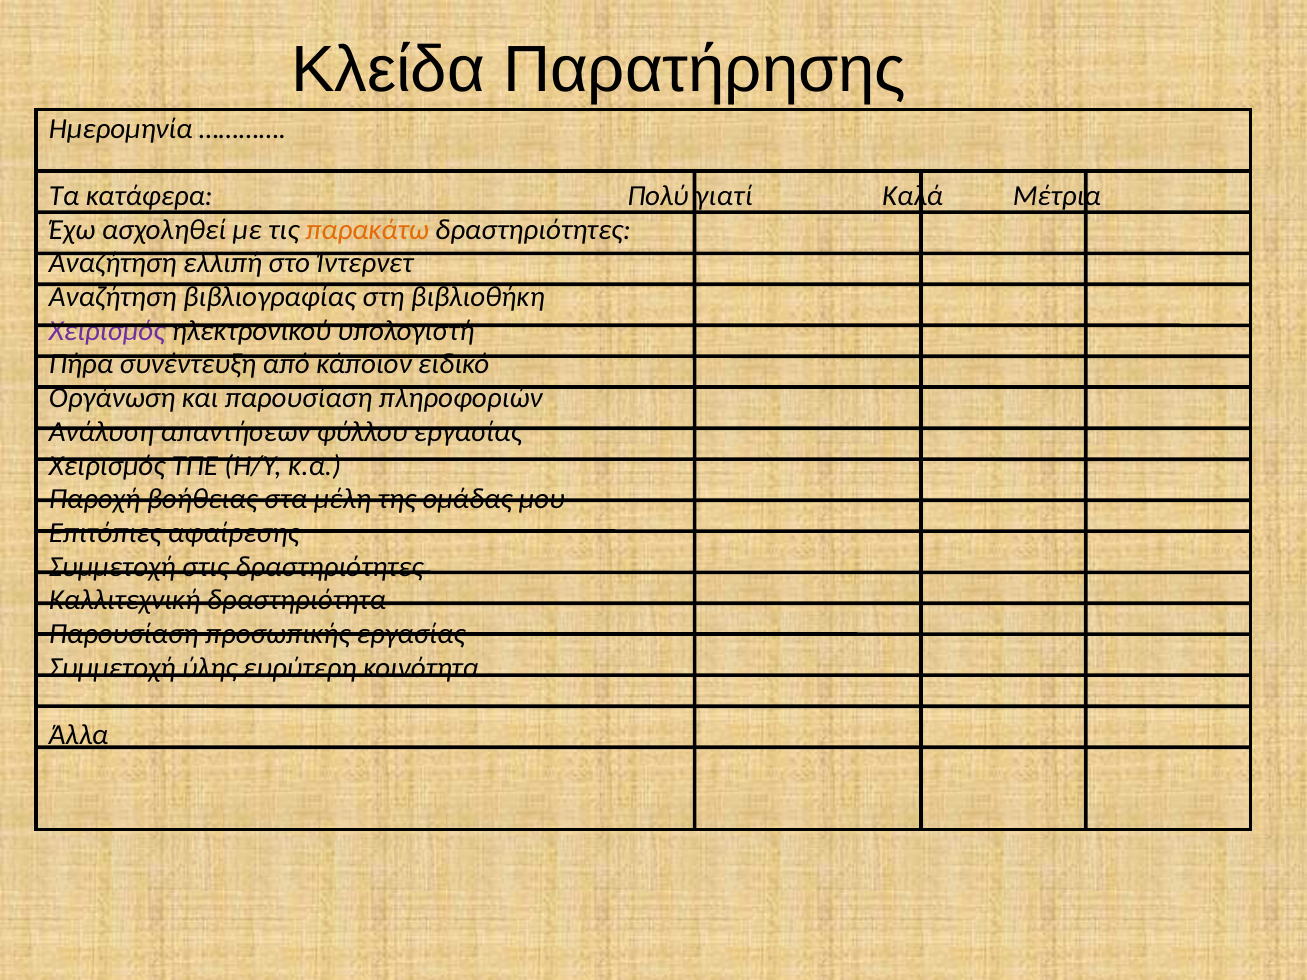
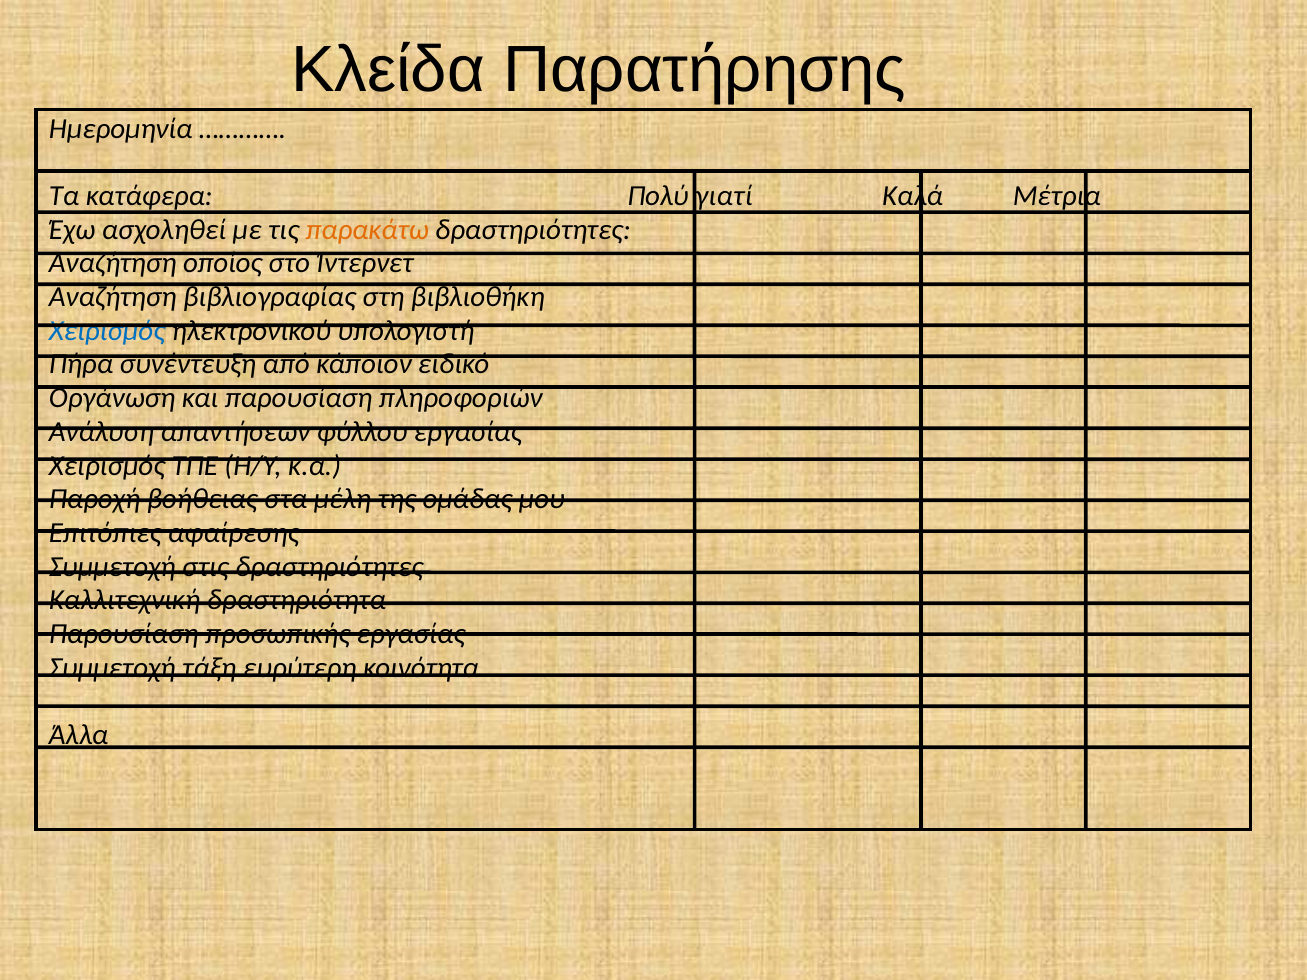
ελλιπή: ελλιπή -> οποίος
Χειρισμός at (107, 331) colour: purple -> blue
ύλης: ύλης -> τάξη
